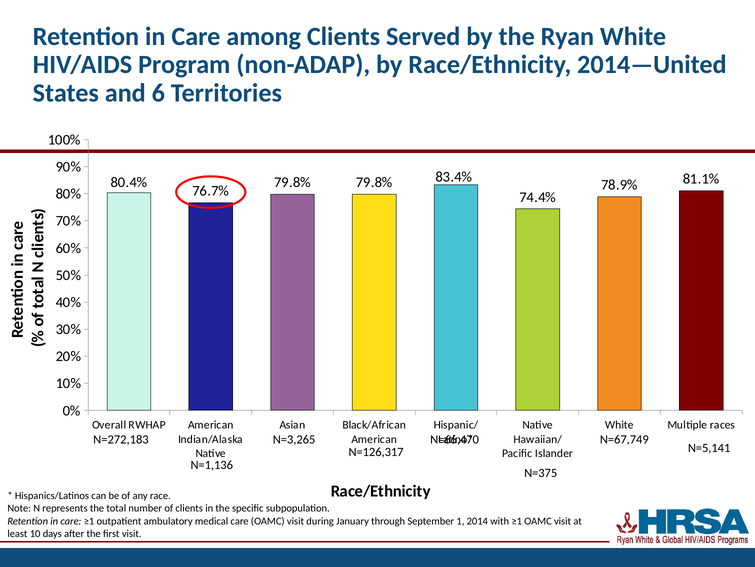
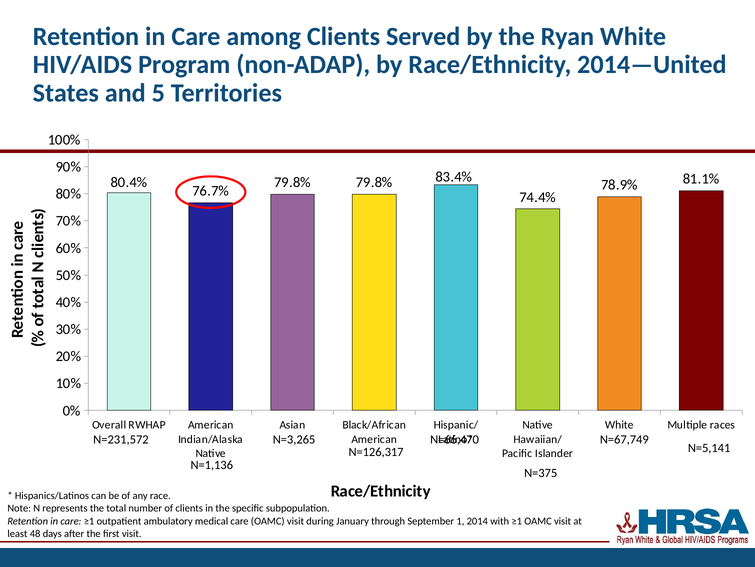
6: 6 -> 5
N=272,183: N=272,183 -> N=231,572
10: 10 -> 48
